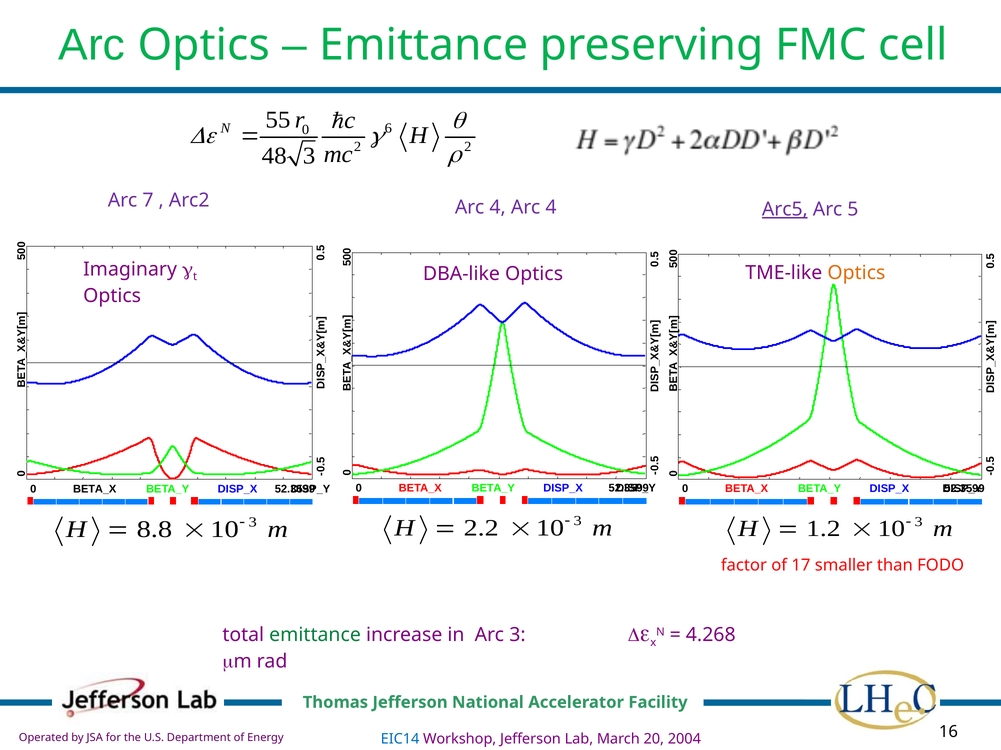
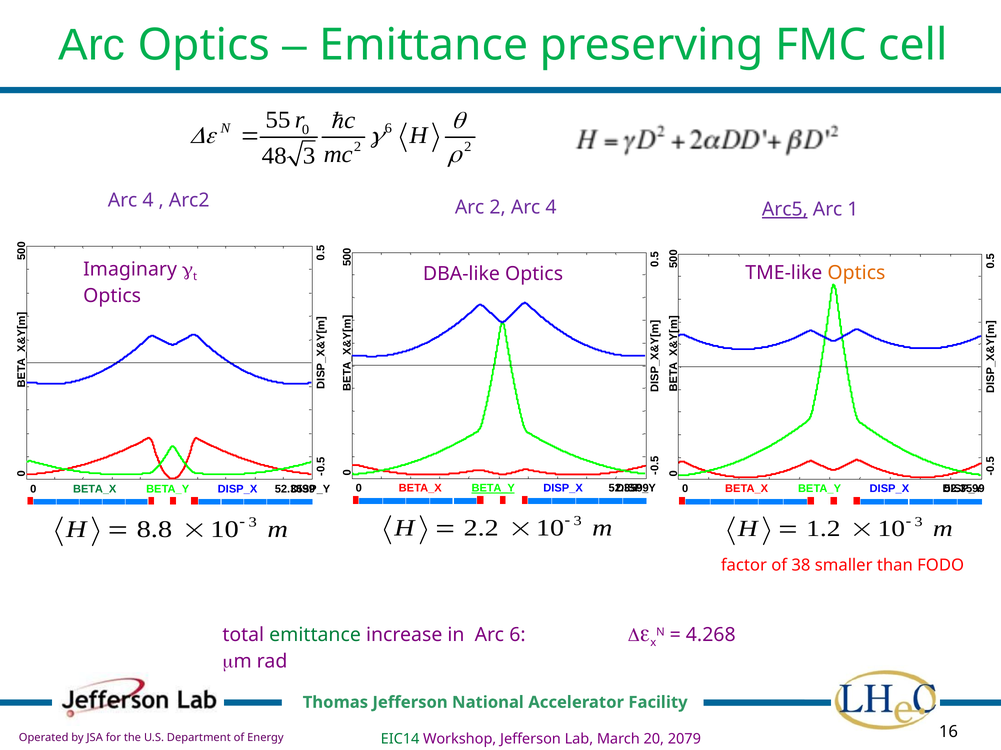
7 at (148, 200): 7 -> 4
4 at (498, 208): 4 -> 2
Arc 5: 5 -> 1
BETA_Y at (493, 489) underline: none -> present
BETA_X at (95, 490) colour: black -> green
17: 17 -> 38
Arc 3: 3 -> 6
EIC14 colour: blue -> green
2004: 2004 -> 2079
